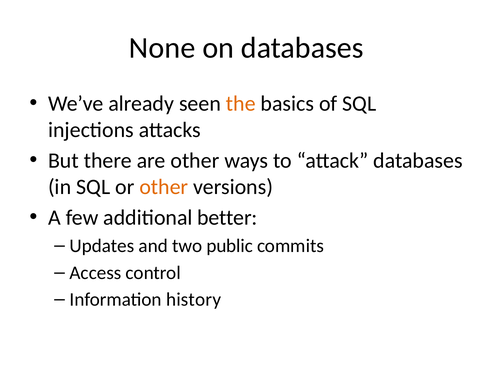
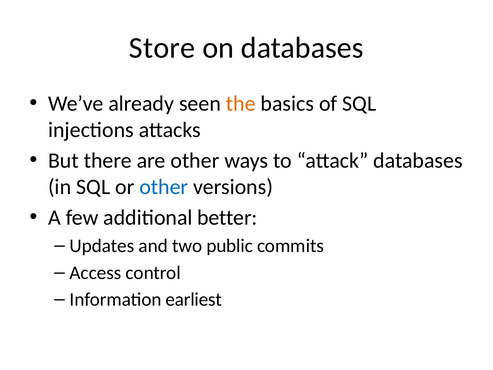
None: None -> Store
other at (164, 187) colour: orange -> blue
history: history -> earliest
